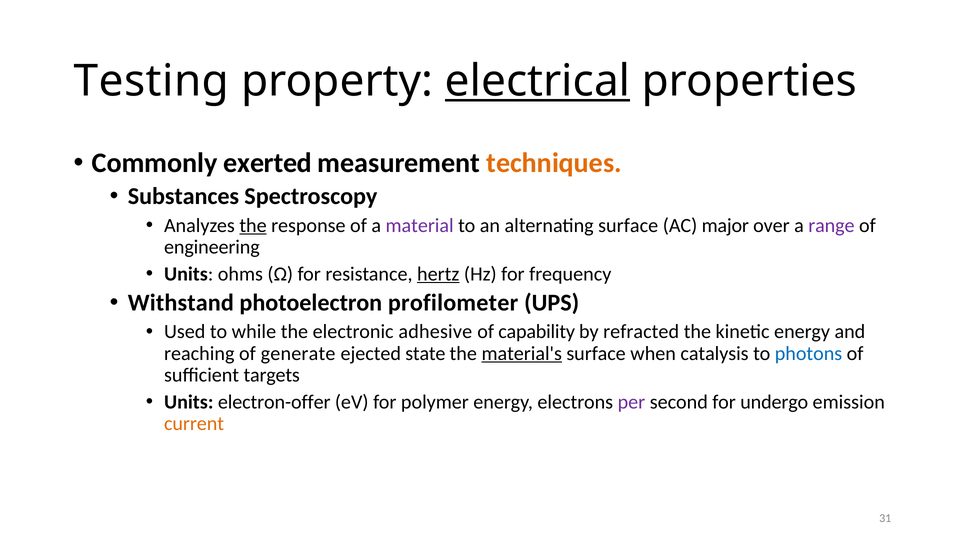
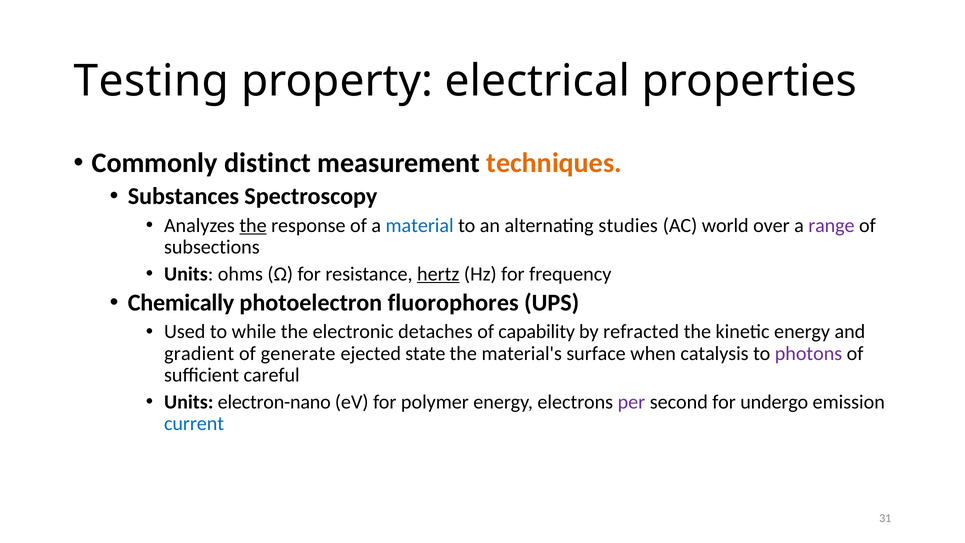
electrical underline: present -> none
exerted: exerted -> distinct
material colour: purple -> blue
alternating surface: surface -> studies
major: major -> world
engineering: engineering -> subsections
Withstand: Withstand -> Chemically
profilometer: profilometer -> fluorophores
adhesive: adhesive -> detaches
reaching: reaching -> gradient
material's underline: present -> none
photons colour: blue -> purple
targets: targets -> careful
electron-offer: electron-offer -> electron-nano
current colour: orange -> blue
